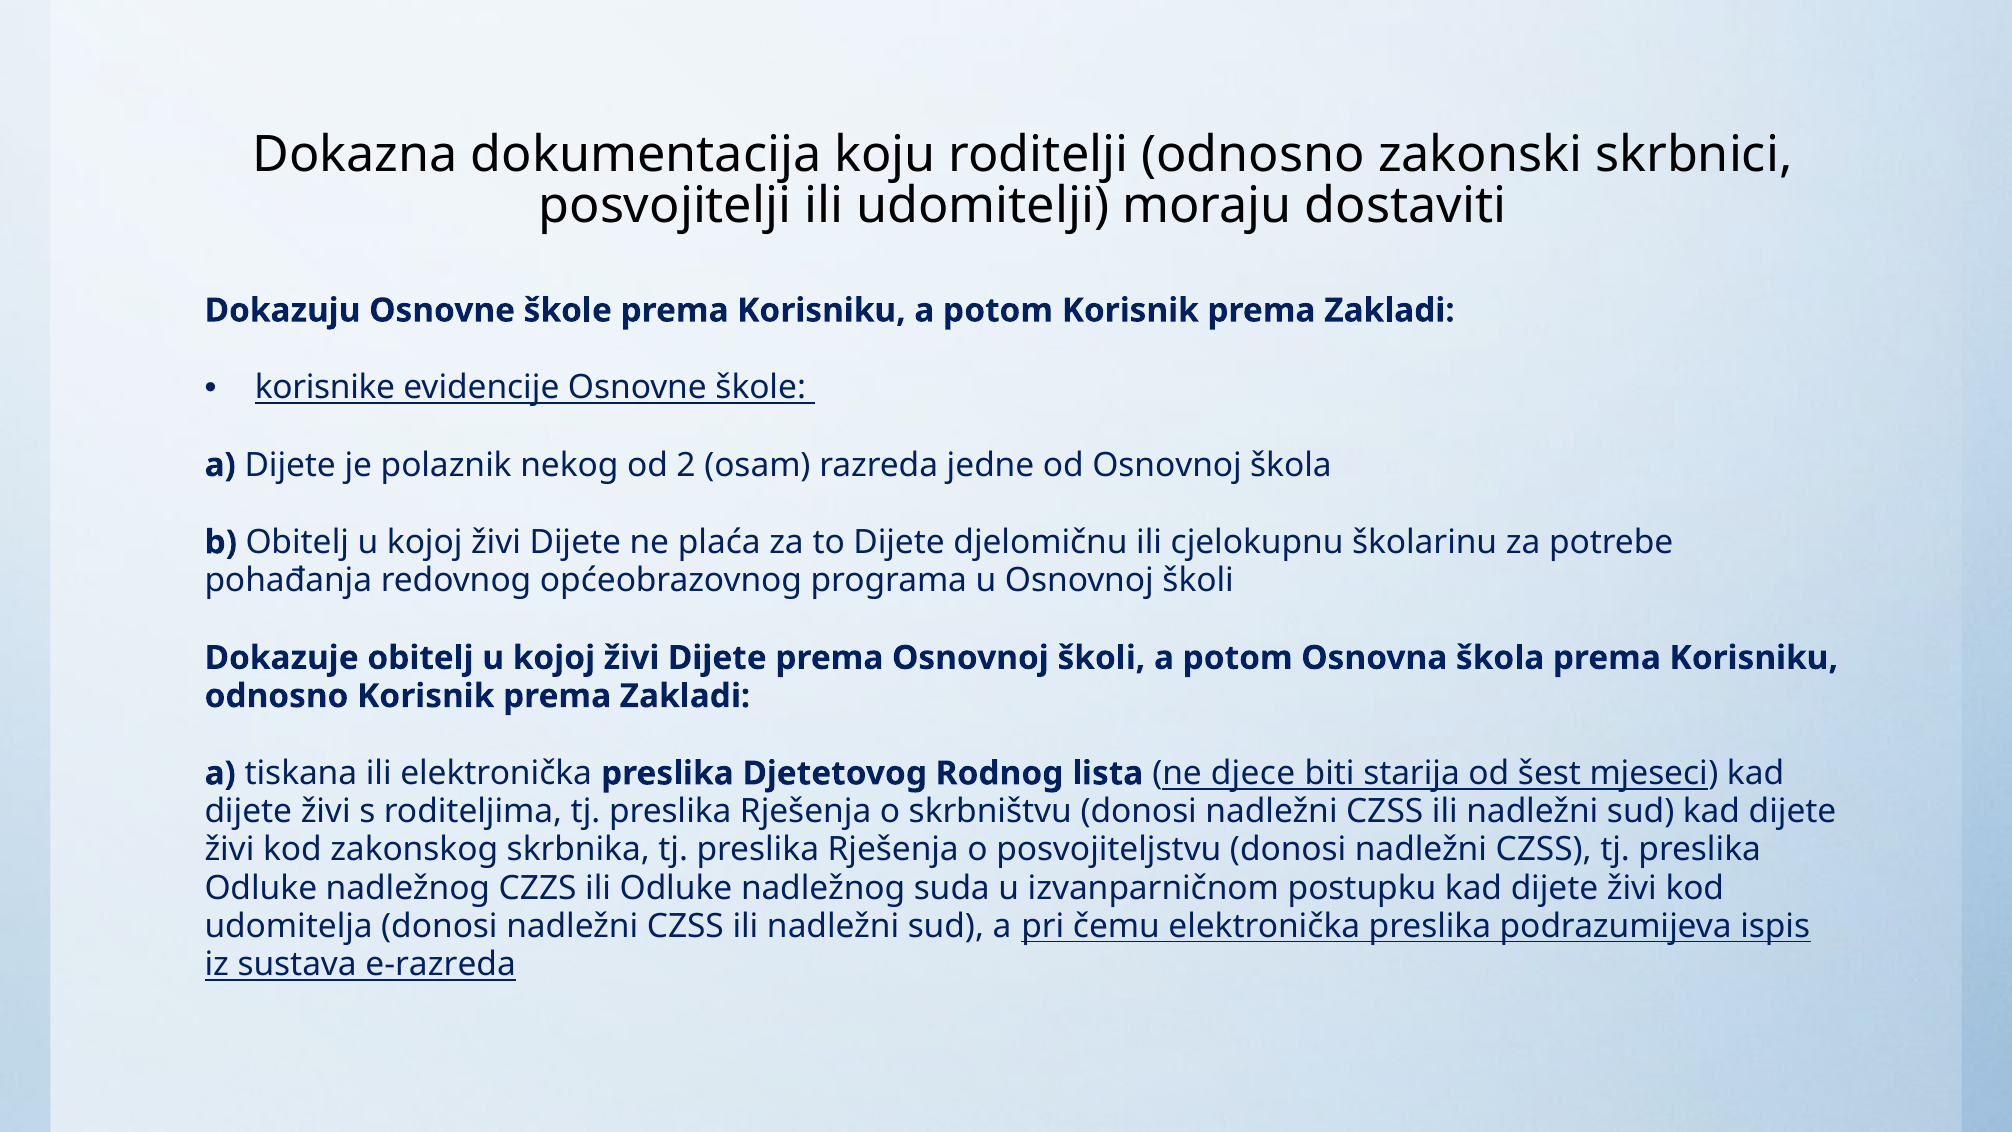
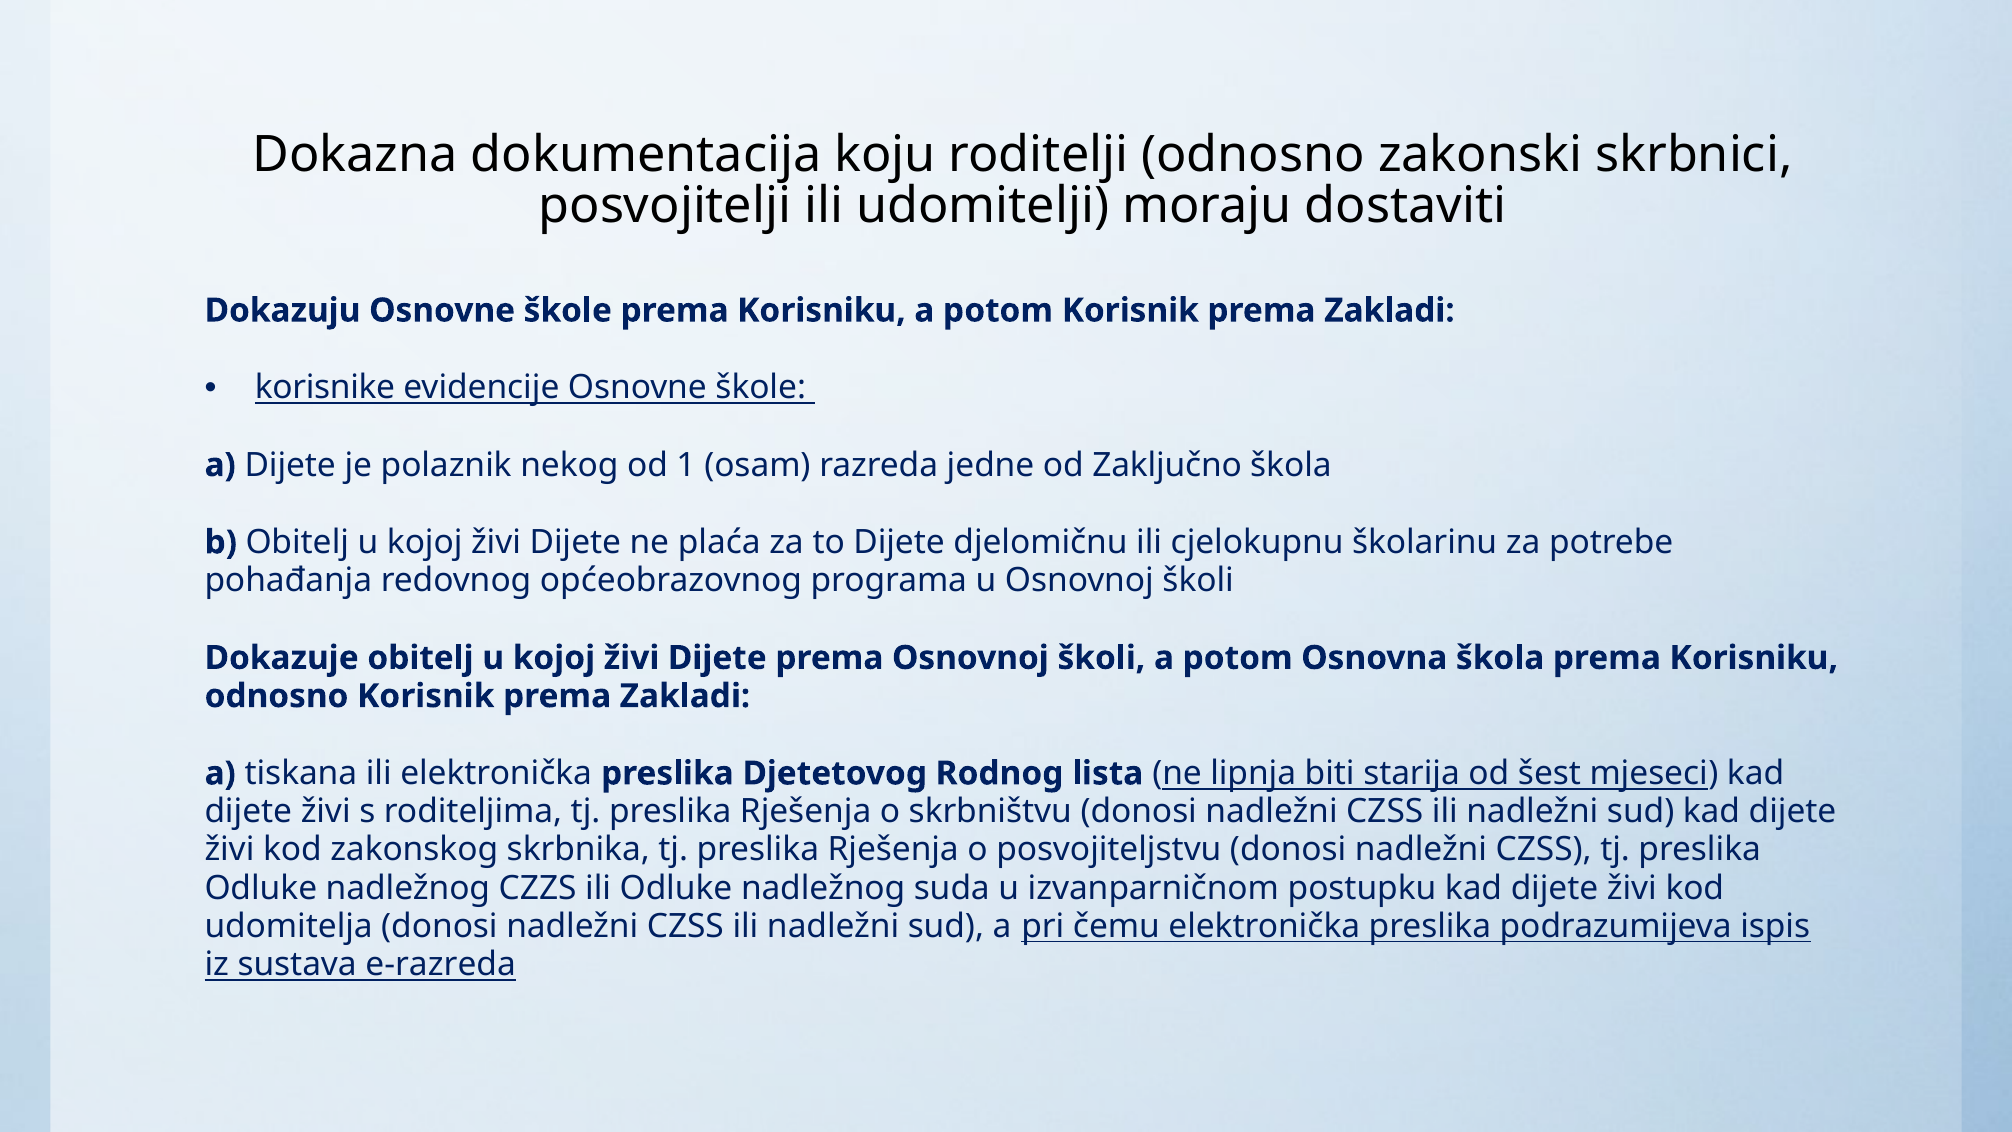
2: 2 -> 1
od Osnovnoj: Osnovnoj -> Zaključno
djece: djece -> lipnja
